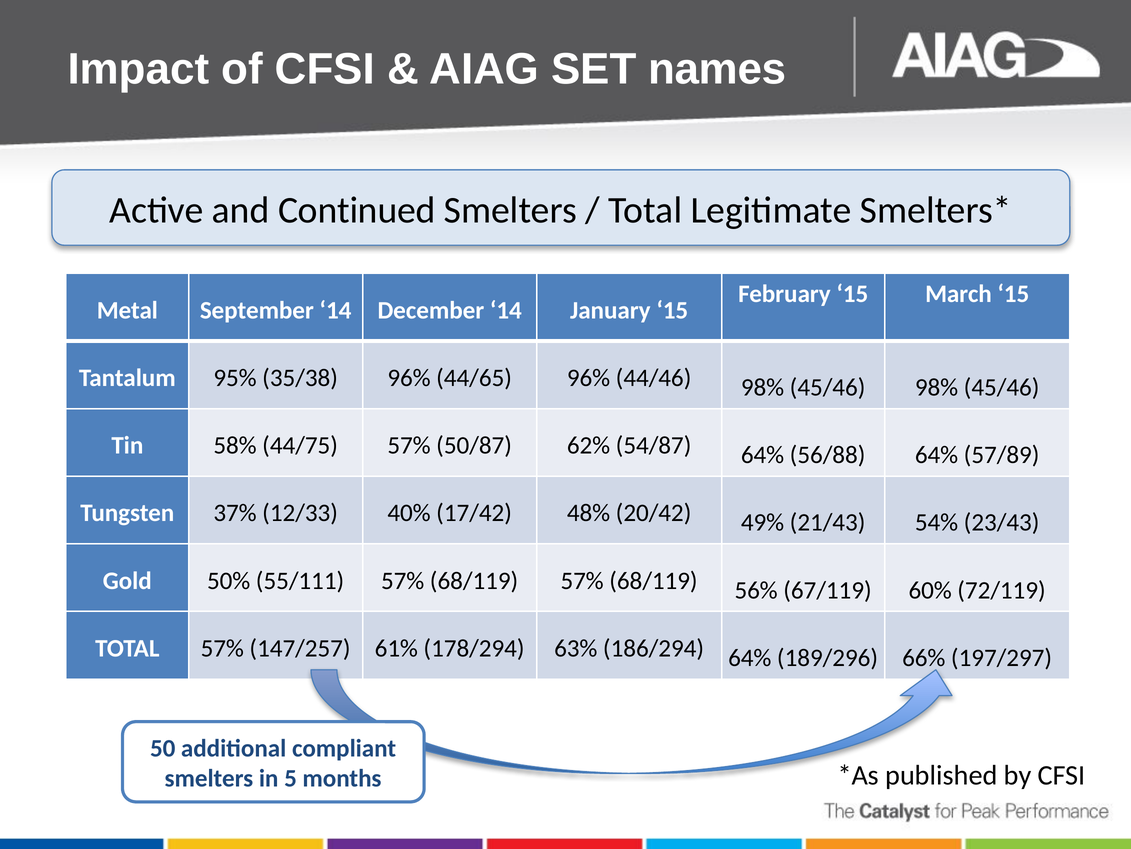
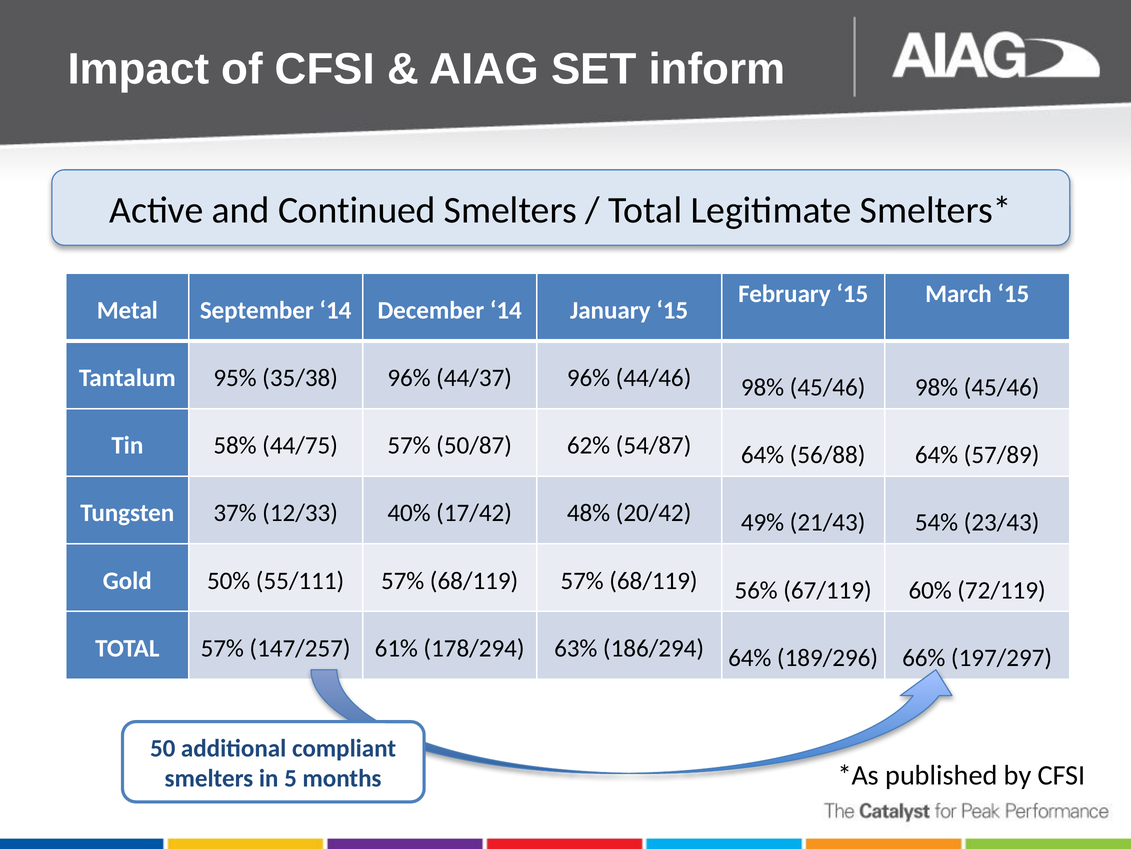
names: names -> inform
44/65: 44/65 -> 44/37
